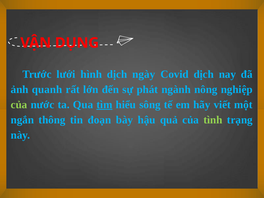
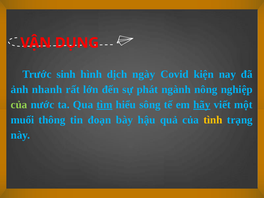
lưới: lưới -> sinh
Covid dịch: dịch -> kiện
quanh: quanh -> nhanh
hãy underline: none -> present
ngắn: ngắn -> muối
tình colour: light green -> yellow
